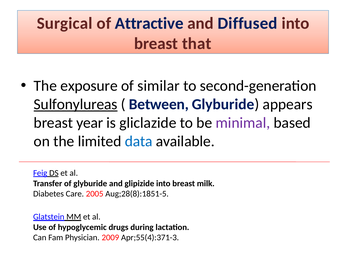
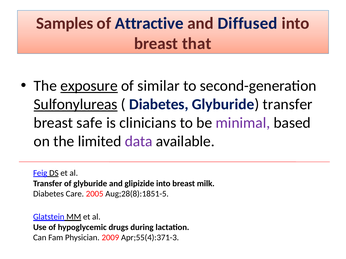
Surgical: Surgical -> Samples
exposure underline: none -> present
Between at (159, 105): Between -> Diabetes
Glyburide appears: appears -> transfer
year: year -> safe
gliclazide: gliclazide -> clinicians
data colour: blue -> purple
